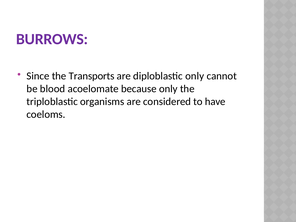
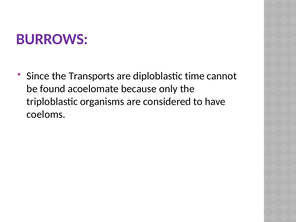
diploblastic only: only -> time
blood: blood -> found
